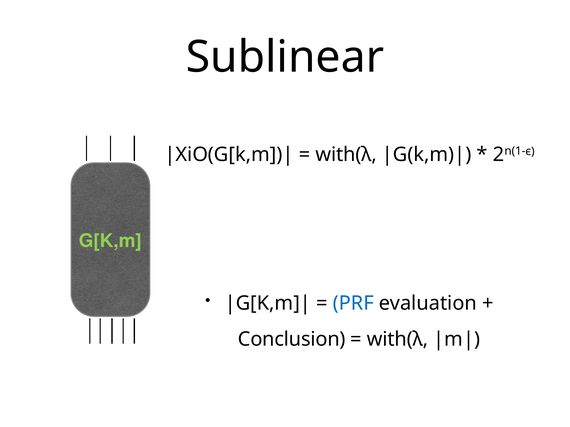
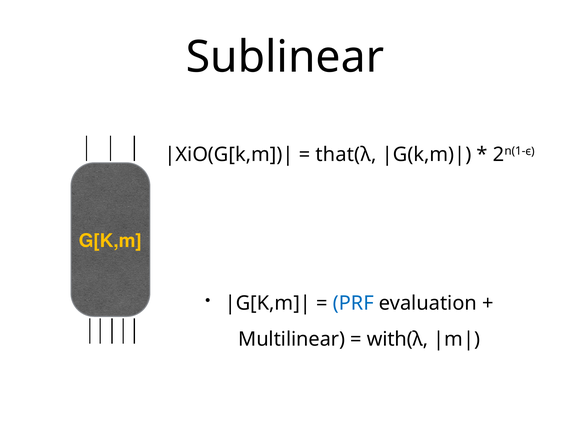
with(λ at (346, 155): with(λ -> that(λ
G[K,m colour: light green -> yellow
Conclusion: Conclusion -> Multilinear
